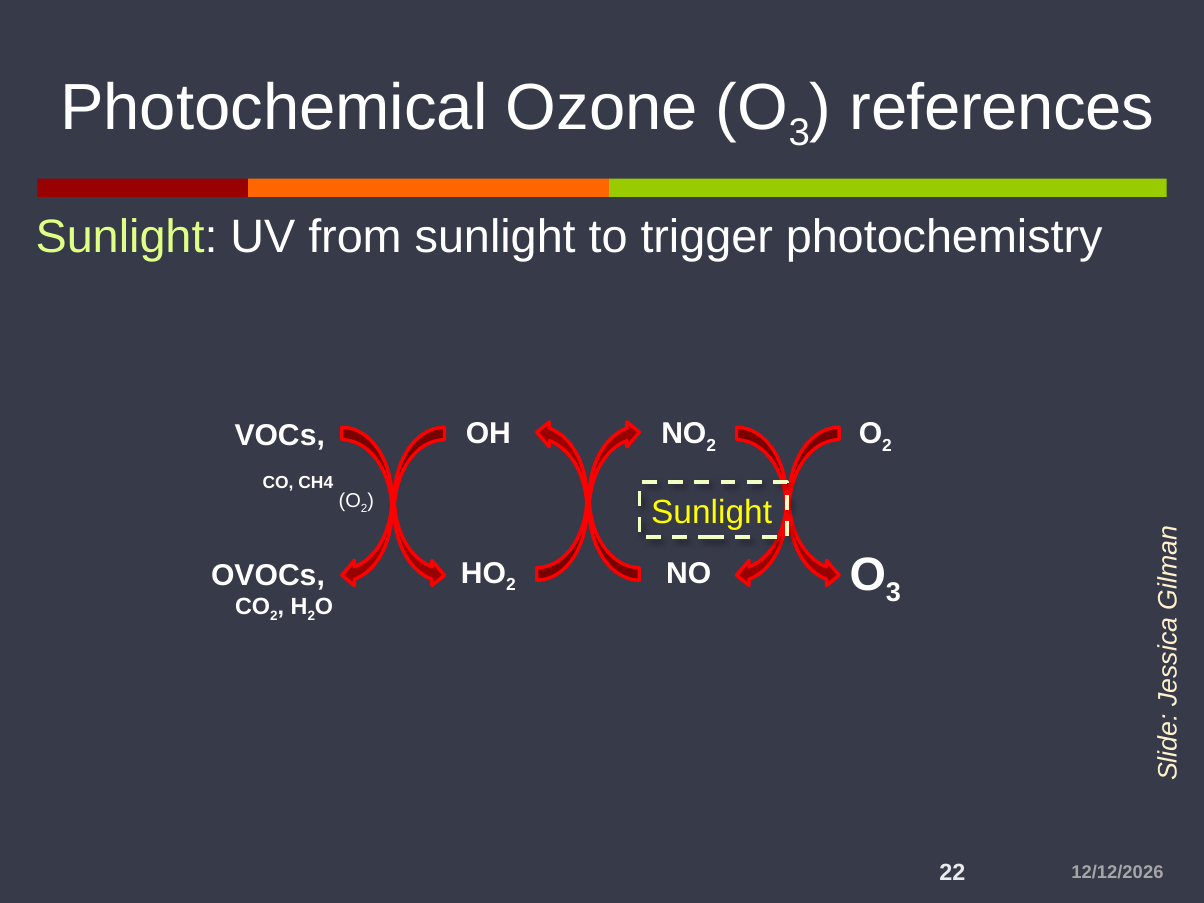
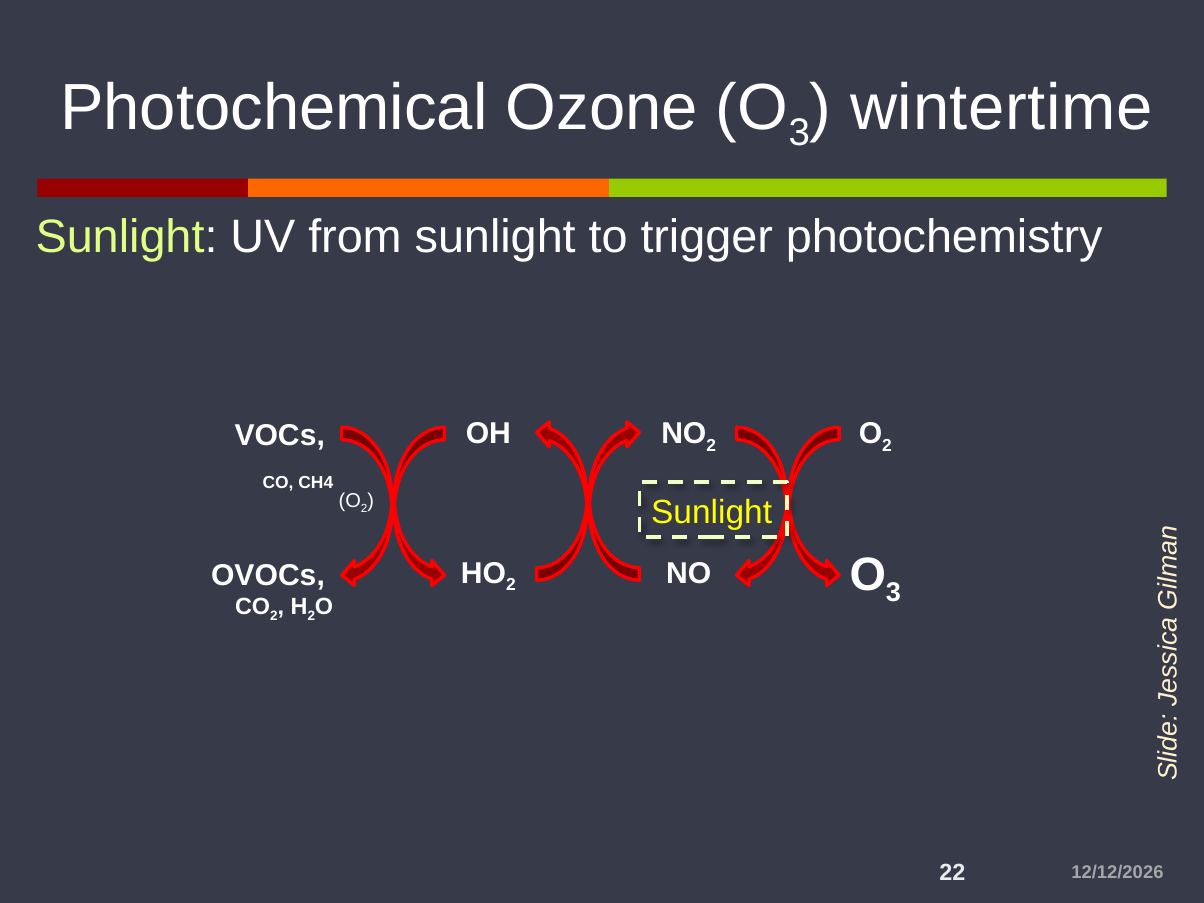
references: references -> wintertime
